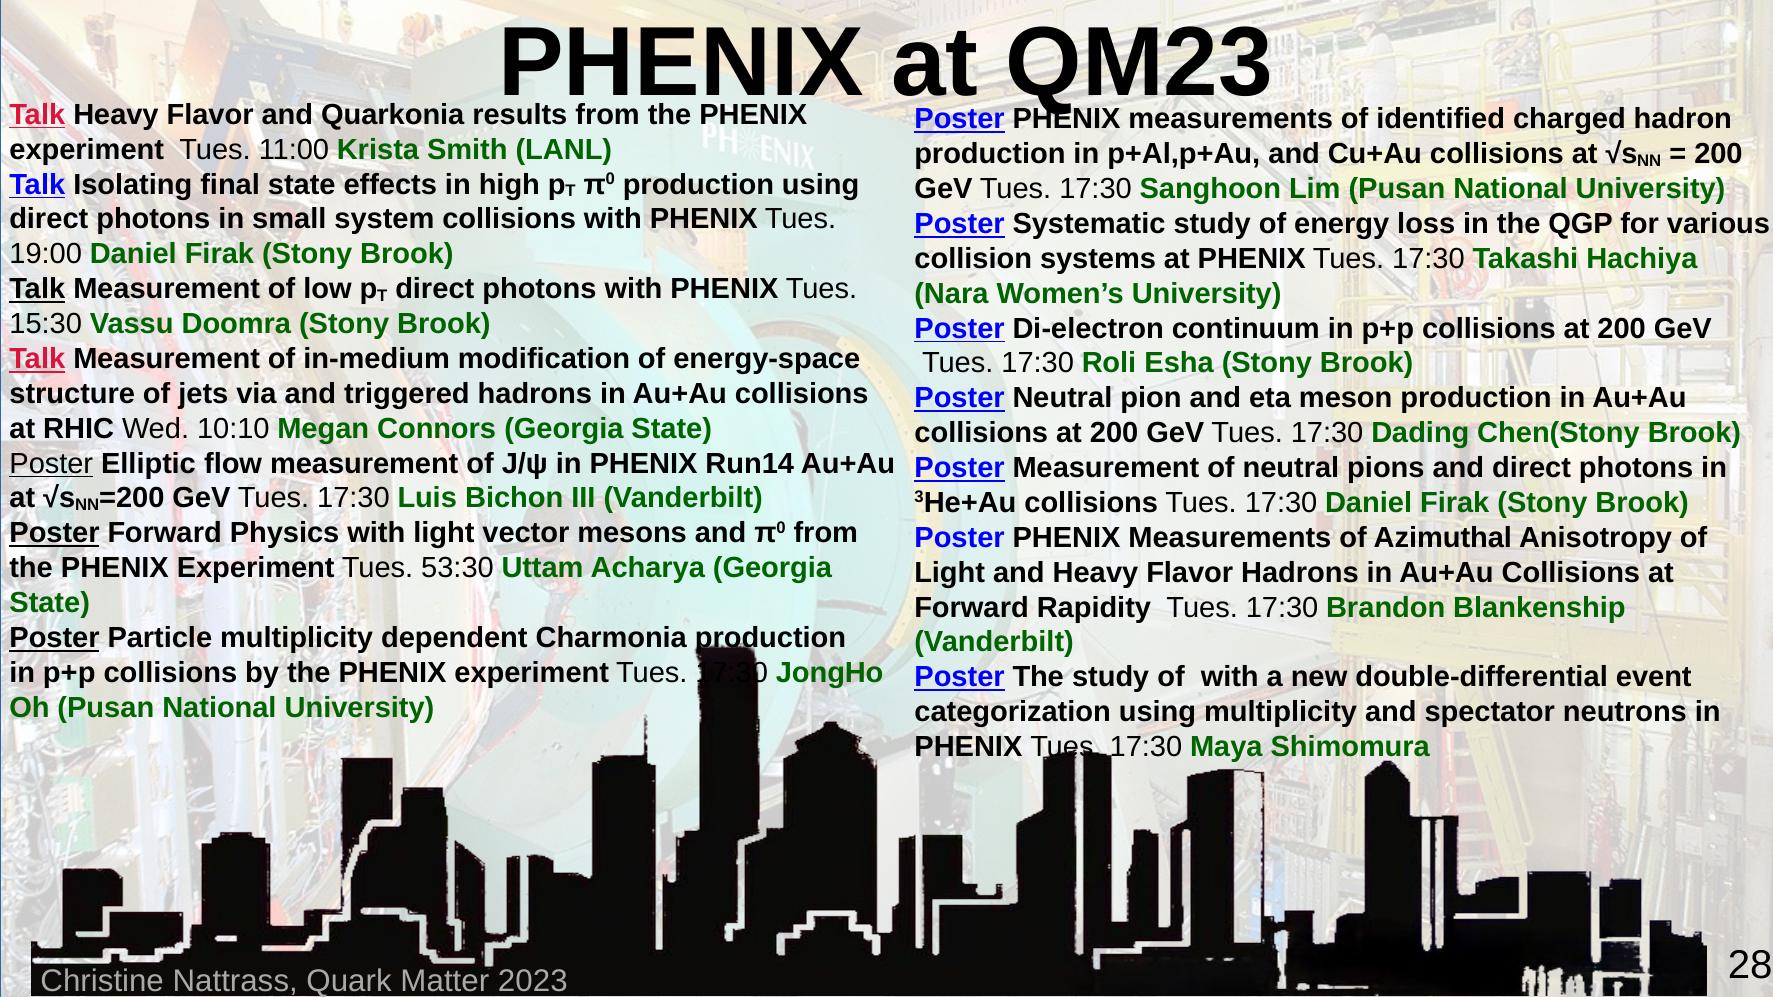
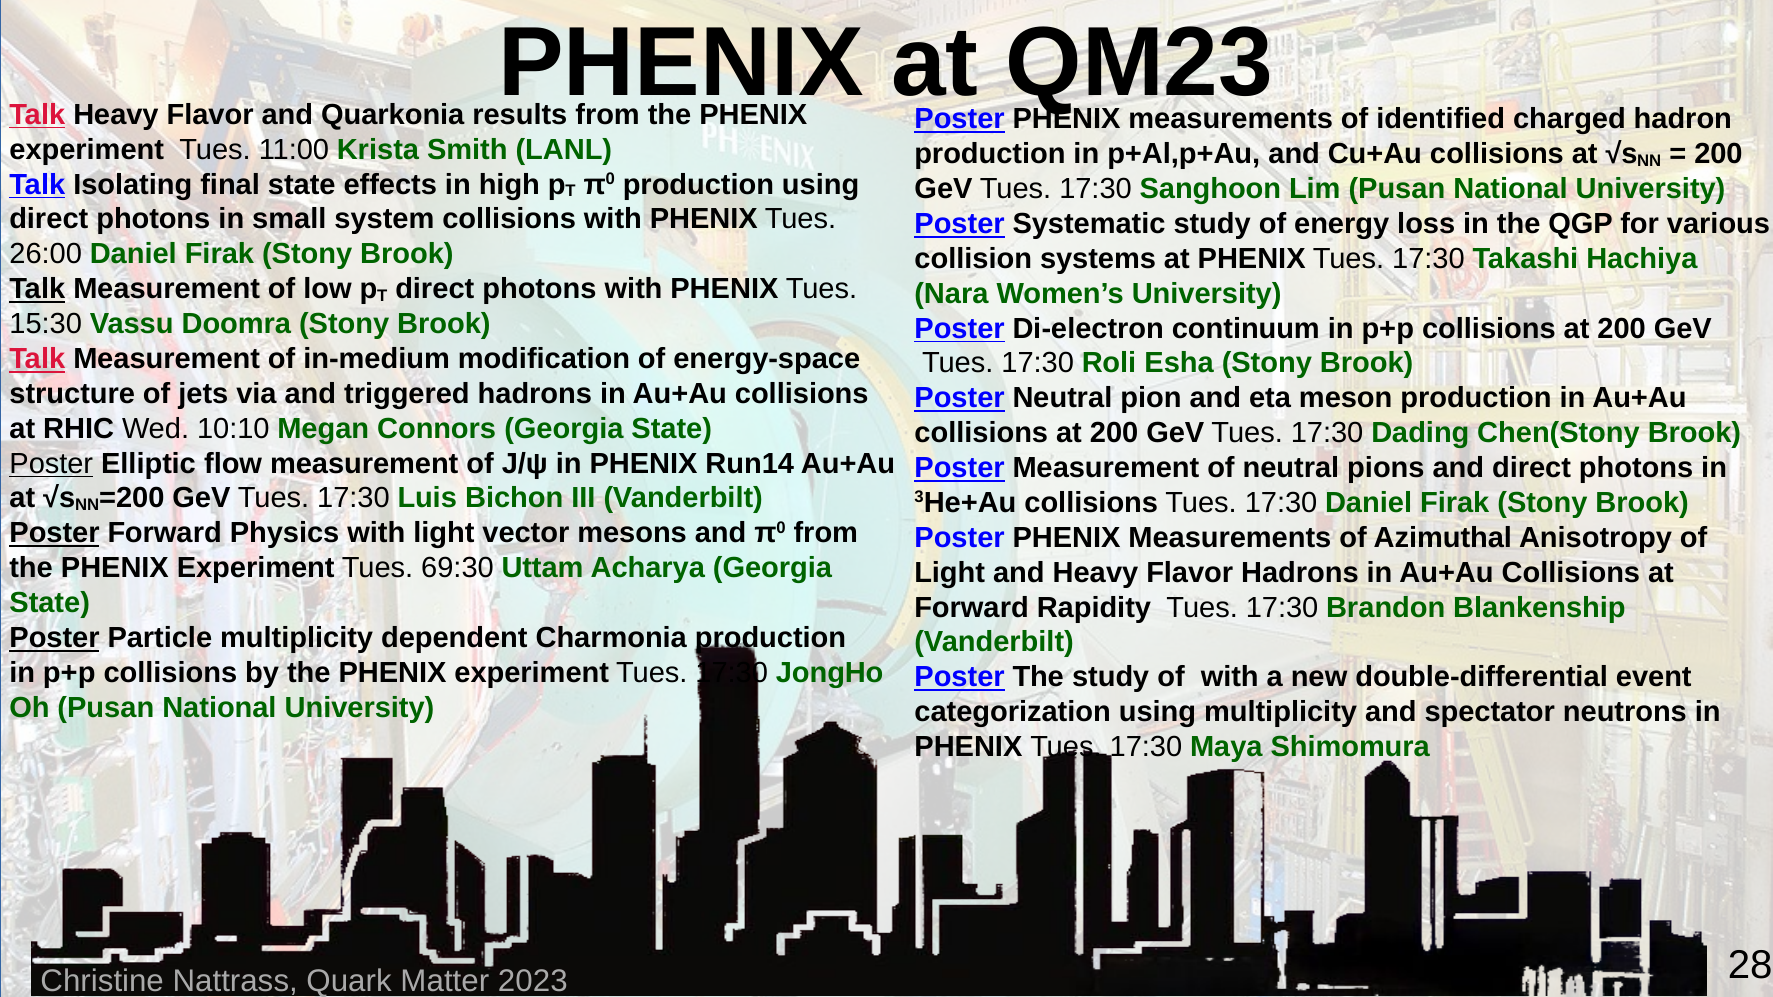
19:00: 19:00 -> 26:00
53:30: 53:30 -> 69:30
